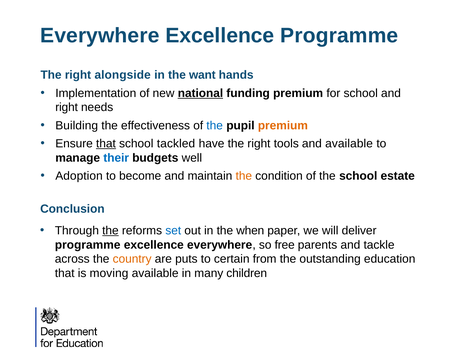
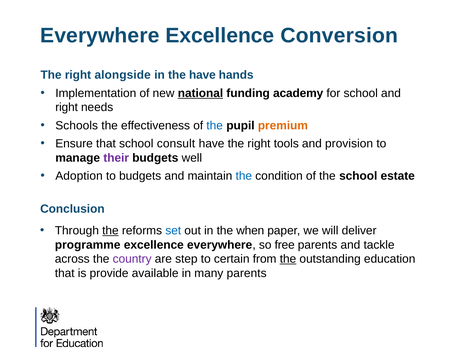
Excellence Programme: Programme -> Conversion
the want: want -> have
funding premium: premium -> academy
Building: Building -> Schools
that at (106, 144) underline: present -> none
tackled: tackled -> consult
and available: available -> provision
their colour: blue -> purple
to become: become -> budgets
the at (244, 176) colour: orange -> blue
country colour: orange -> purple
puts: puts -> step
the at (288, 259) underline: none -> present
moving: moving -> provide
many children: children -> parents
